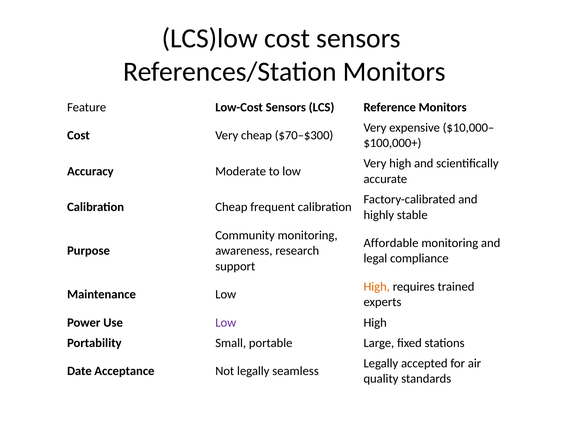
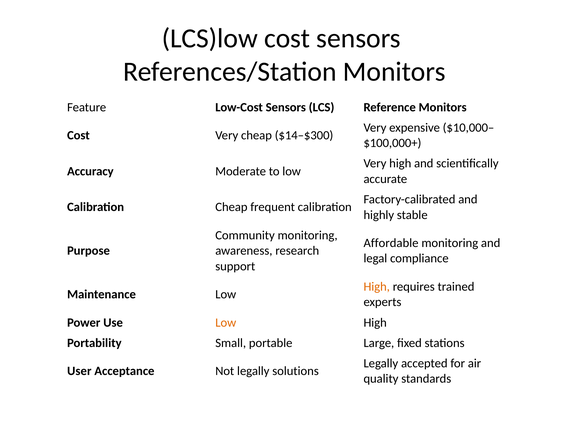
$70–$300: $70–$300 -> $14–$300
Low at (226, 322) colour: purple -> orange
Date: Date -> User
seamless: seamless -> solutions
